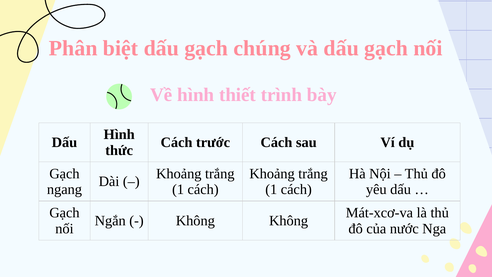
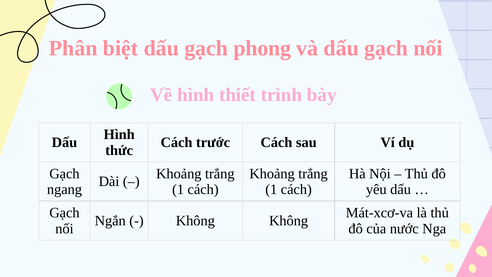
chúng: chúng -> phong
